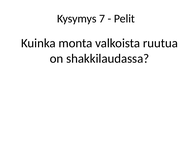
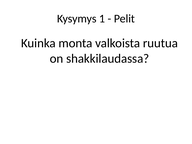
7: 7 -> 1
